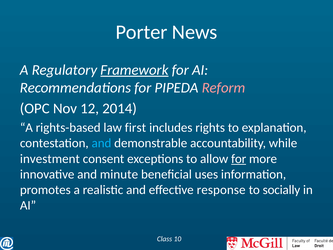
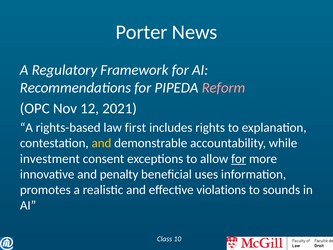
Framework underline: present -> none
2014: 2014 -> 2021
and at (101, 143) colour: light blue -> yellow
minute: minute -> penalty
response: response -> violations
socially: socially -> sounds
